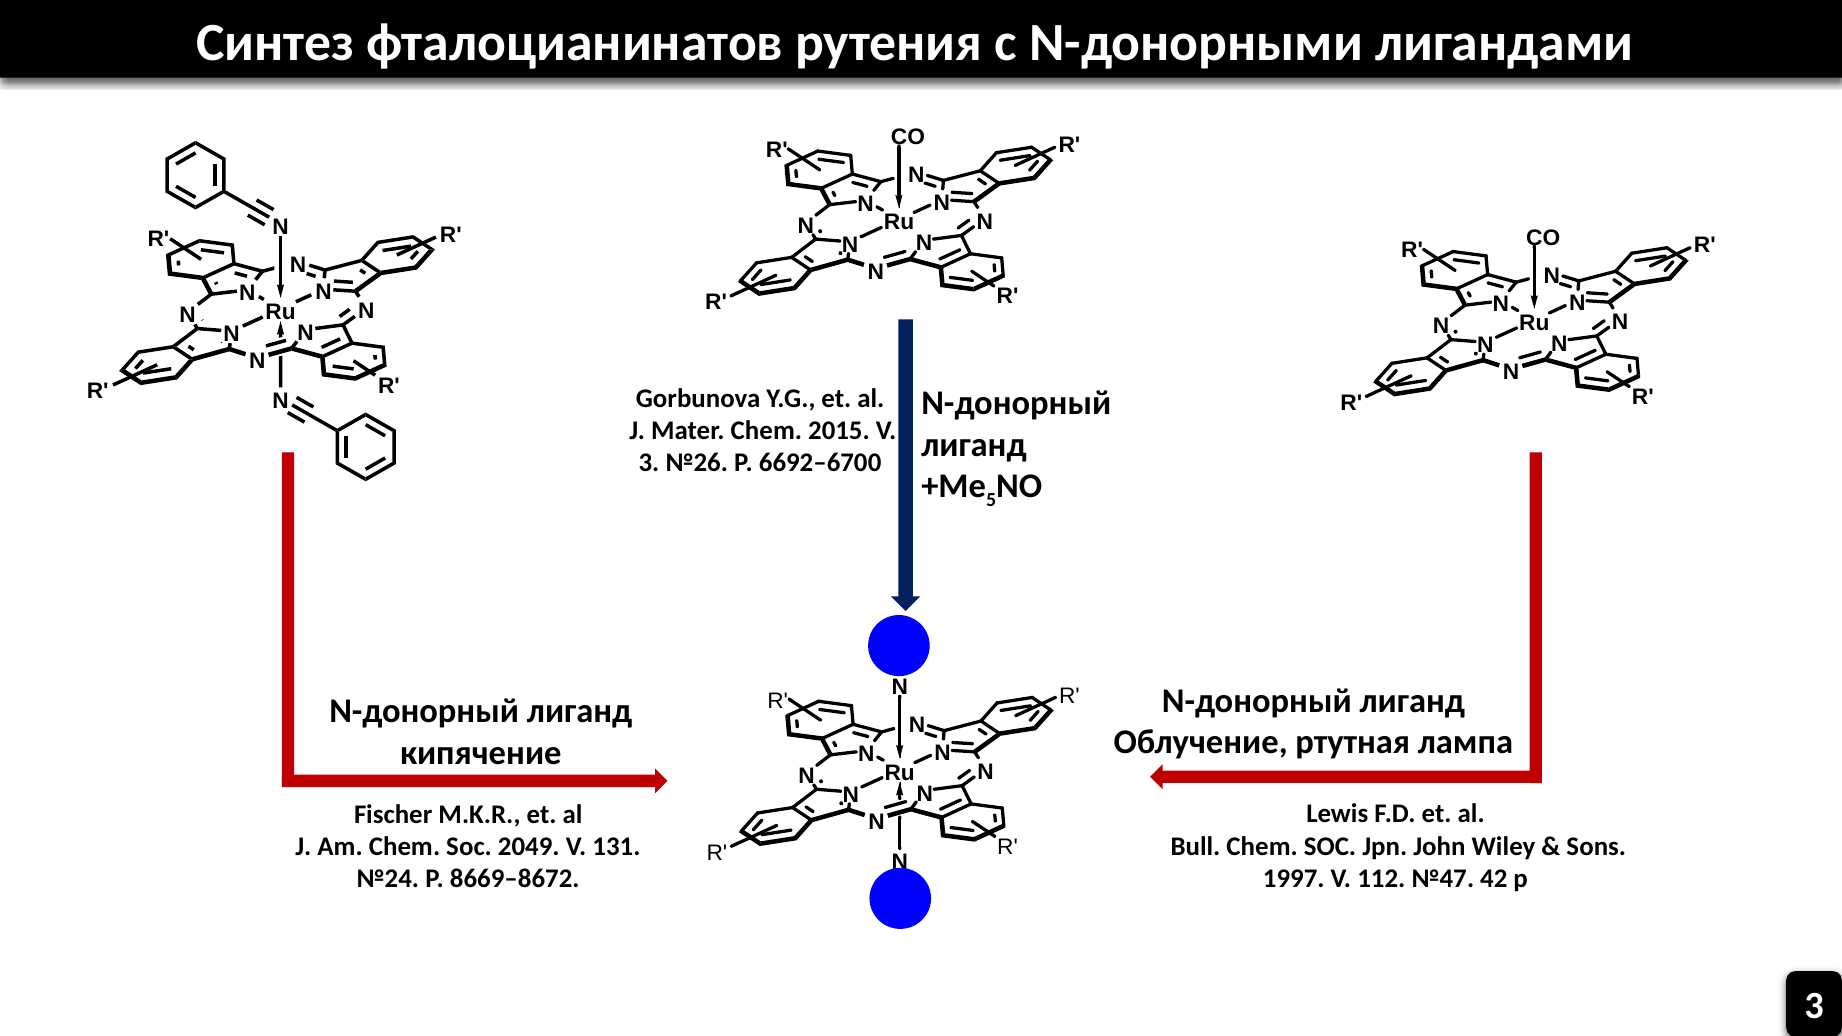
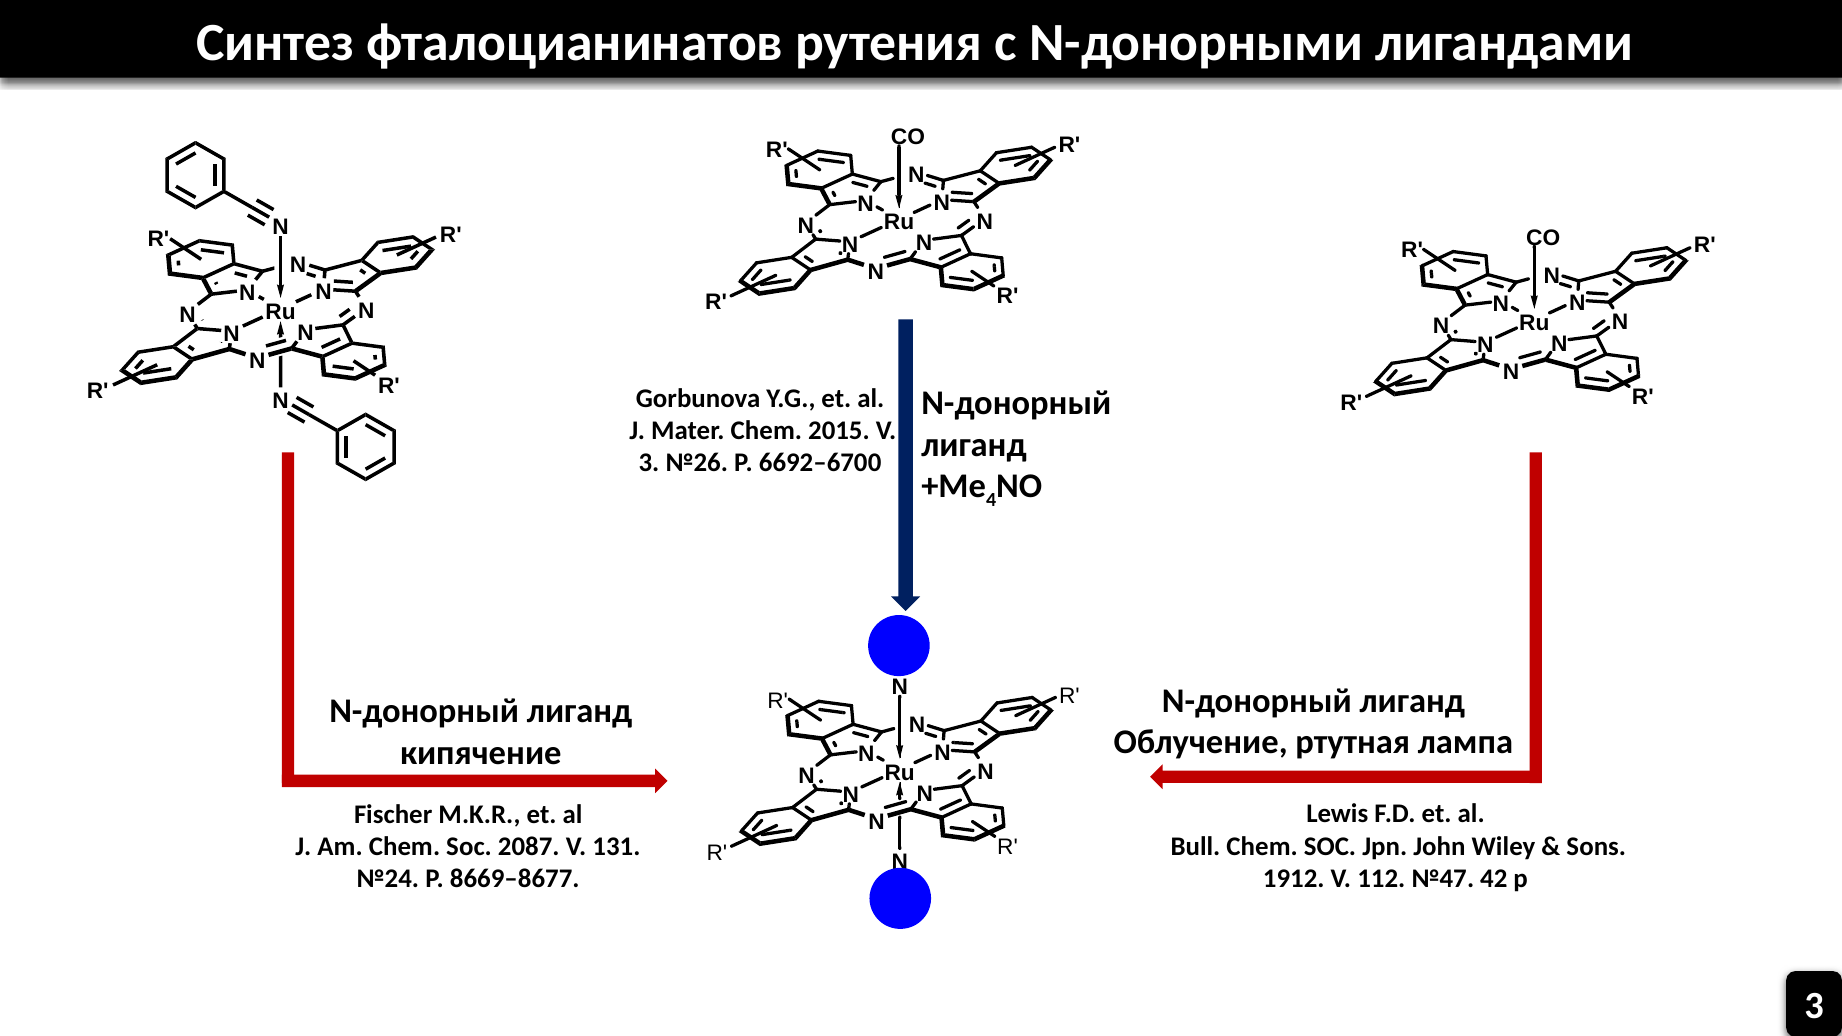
5: 5 -> 4
2049: 2049 -> 2087
1997: 1997 -> 1912
8669–8672: 8669–8672 -> 8669–8677
